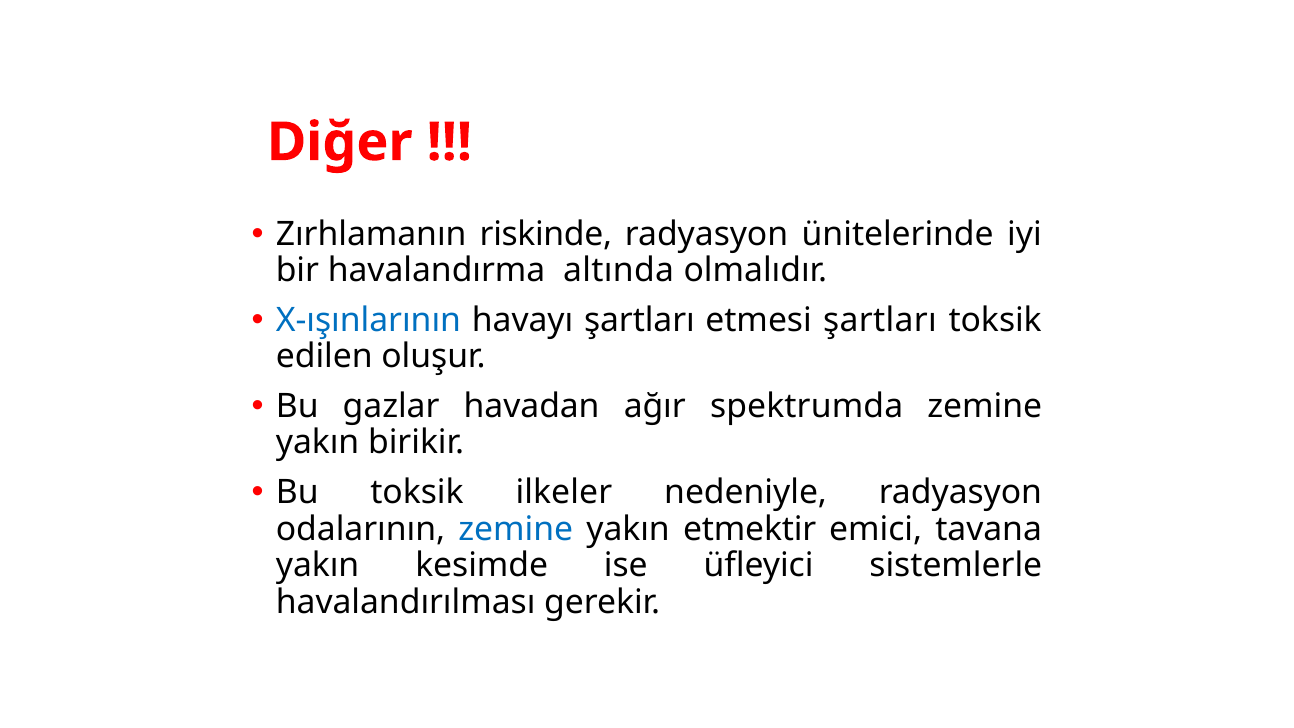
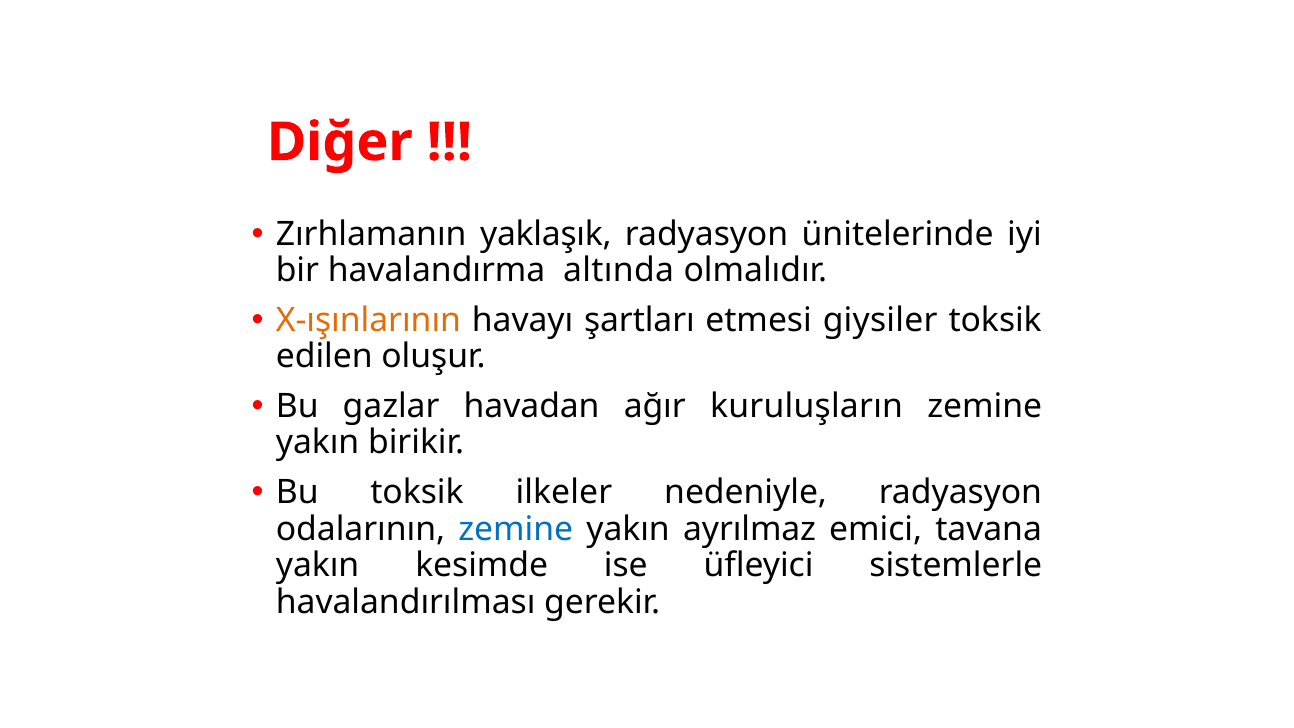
riskinde: riskinde -> yaklaşık
X-ışınlarının colour: blue -> orange
etmesi şartları: şartları -> giysiler
spektrumda: spektrumda -> kuruluşların
etmektir: etmektir -> ayrılmaz
